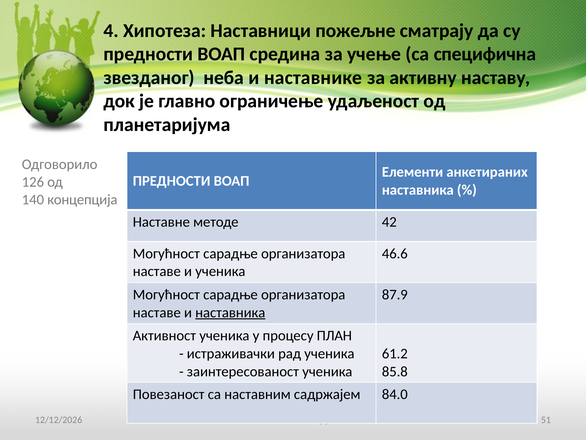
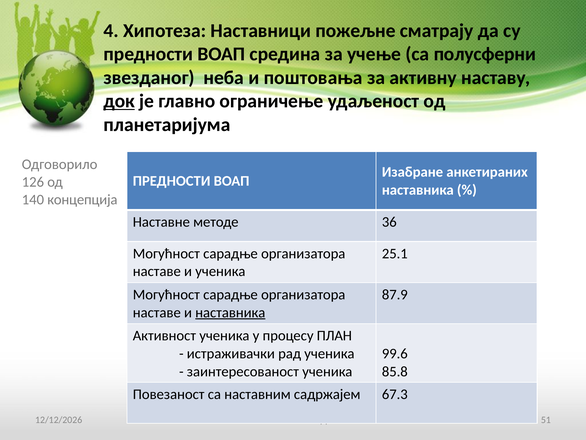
специфична: специфична -> полусферни
наставнике: наставнике -> поштовања
док underline: none -> present
Елементи: Елементи -> Изабране
42: 42 -> 36
46.6: 46.6 -> 25.1
61.2: 61.2 -> 99.6
84.0: 84.0 -> 67.3
